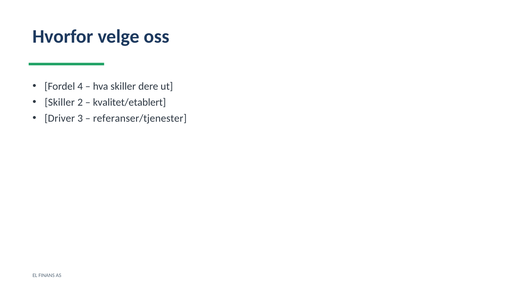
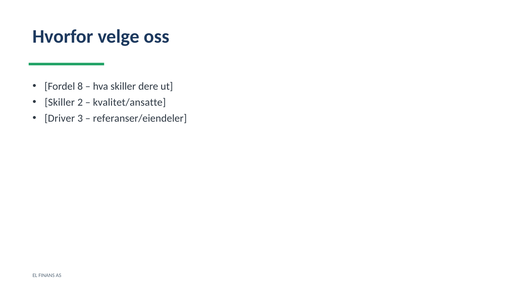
4: 4 -> 8
kvalitet/etablert: kvalitet/etablert -> kvalitet/ansatte
referanser/tjenester: referanser/tjenester -> referanser/eiendeler
